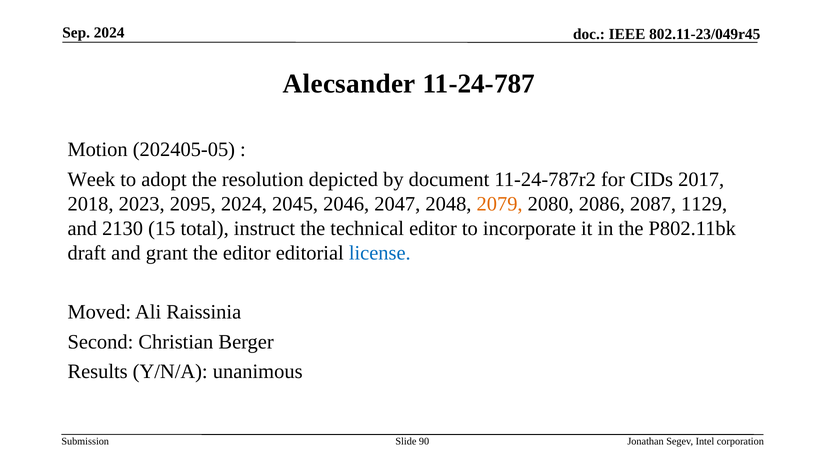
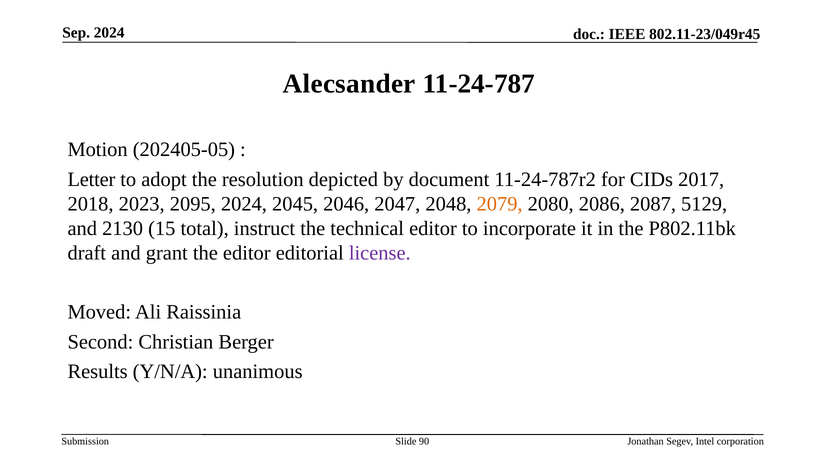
Week: Week -> Letter
1129: 1129 -> 5129
license colour: blue -> purple
